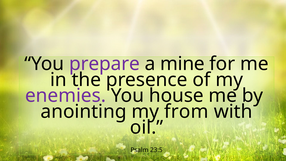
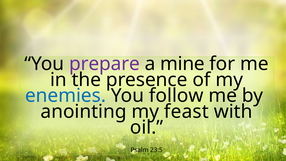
enemies colour: purple -> blue
house: house -> follow
from: from -> feast
